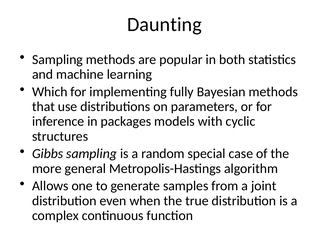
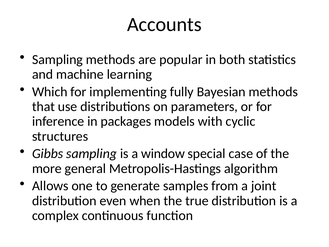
Daunting: Daunting -> Accounts
random: random -> window
